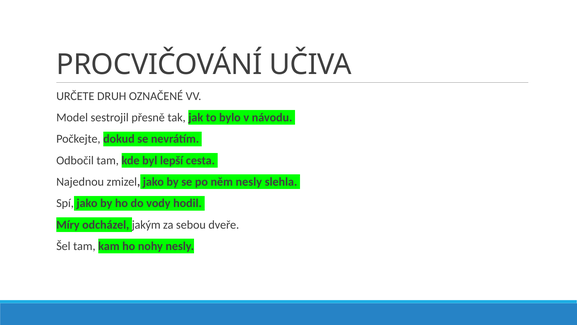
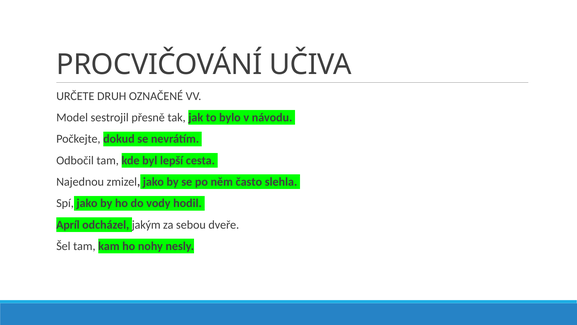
něm nesly: nesly -> často
Míry: Míry -> Apríl
